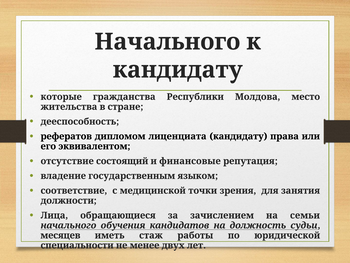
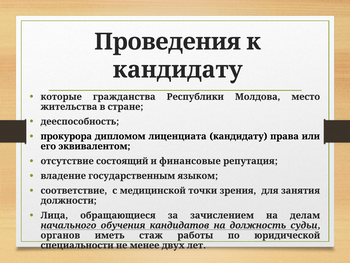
Начального at (167, 42): Начального -> Проведения
рефератов: рефератов -> прокурора
семьи: семьи -> делам
месяцев: месяцев -> органов
